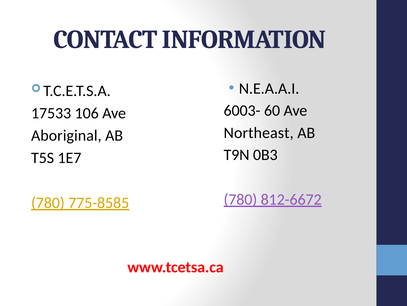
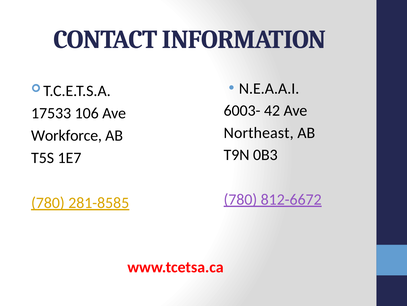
60: 60 -> 42
Aboriginal: Aboriginal -> Workforce
775-8585: 775-8585 -> 281-8585
